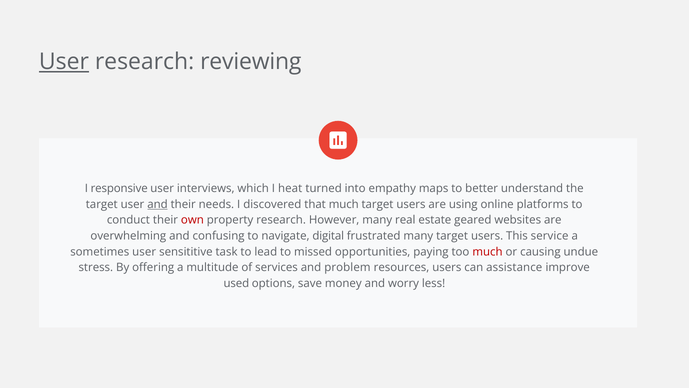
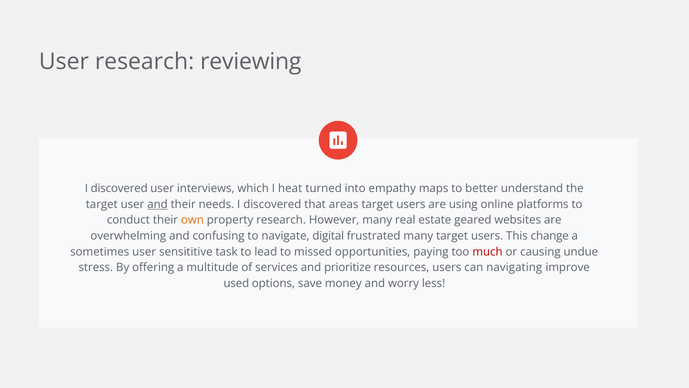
User at (64, 62) underline: present -> none
responsive at (119, 188): responsive -> discovered
that much: much -> areas
own colour: red -> orange
service: service -> change
problem: problem -> prioritize
assistance: assistance -> navigating
